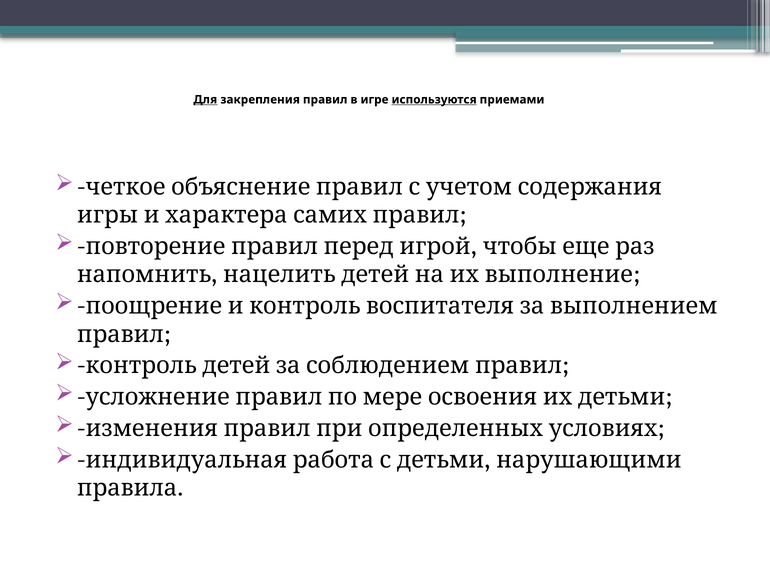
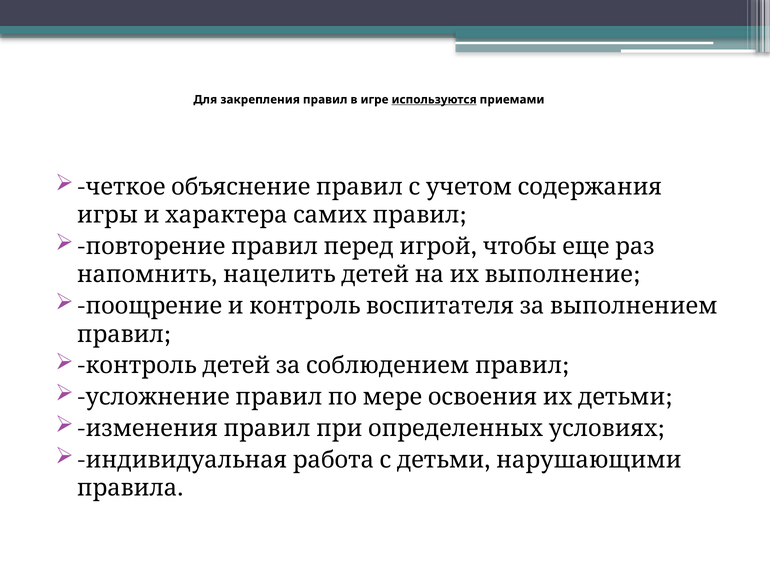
Для underline: present -> none
